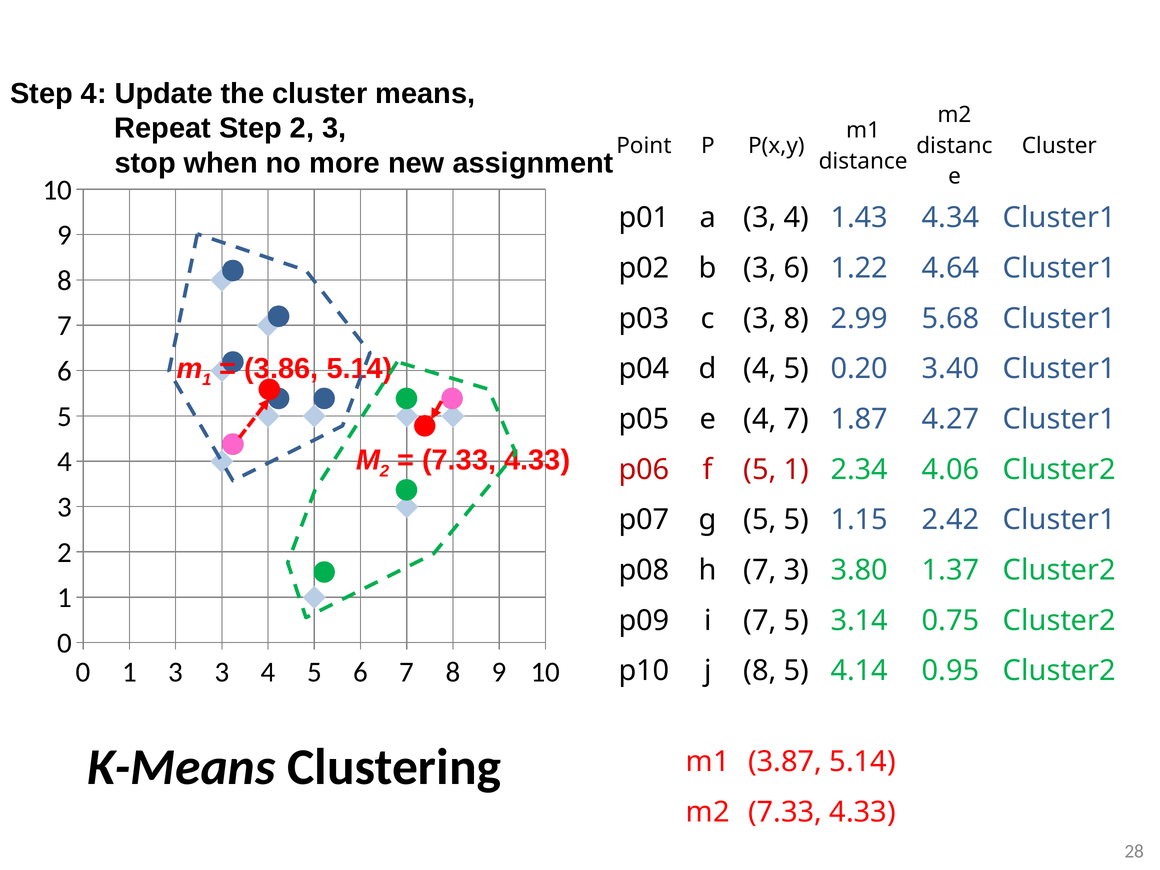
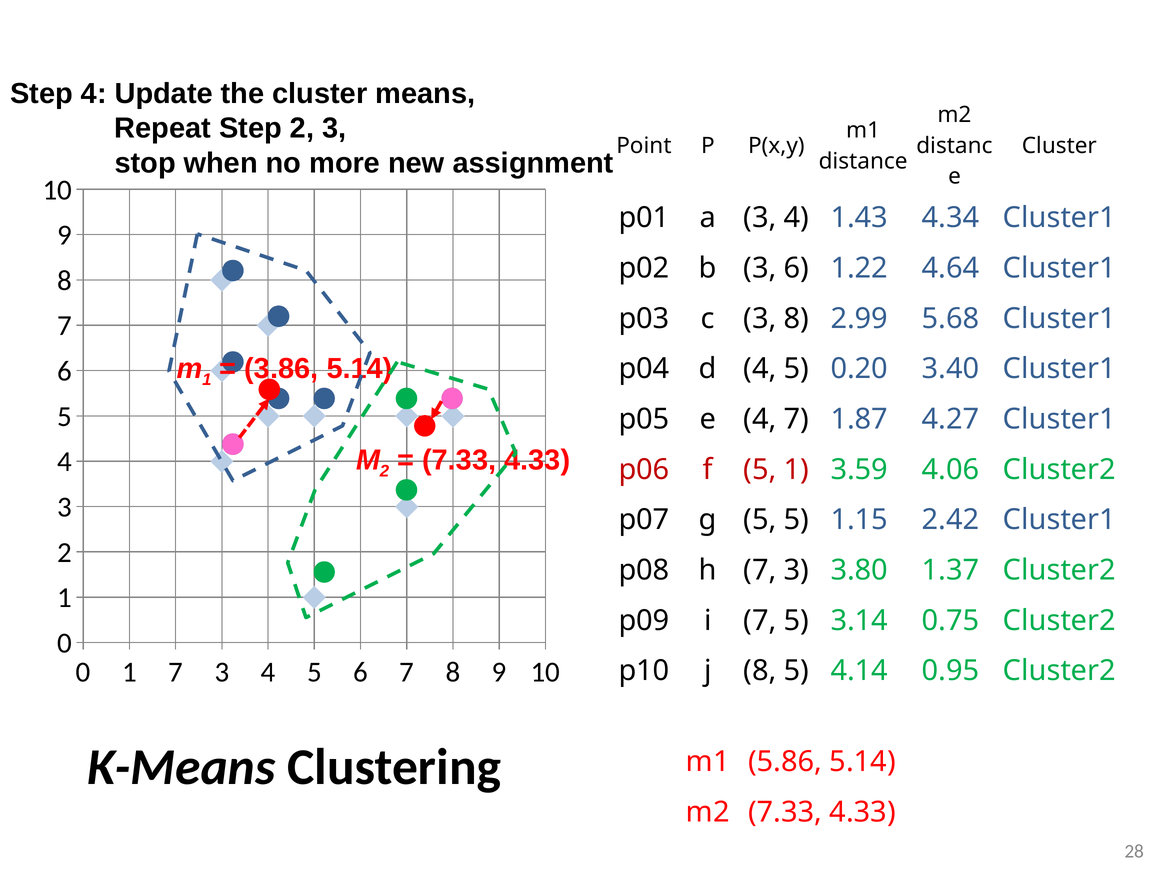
2.34: 2.34 -> 3.59
1 3: 3 -> 7
3.87: 3.87 -> 5.86
